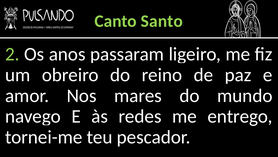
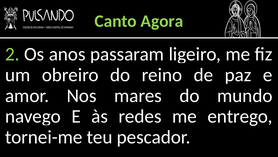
Santo: Santo -> Agora
